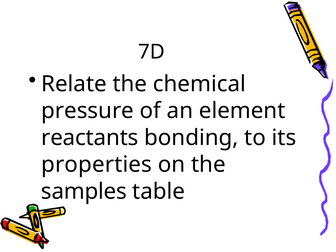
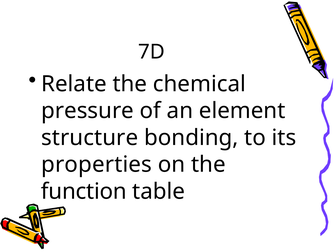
reactants: reactants -> structure
samples: samples -> function
